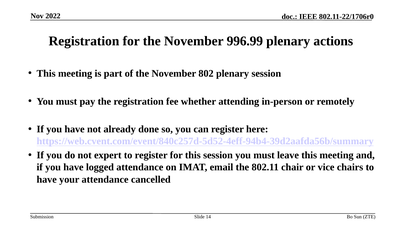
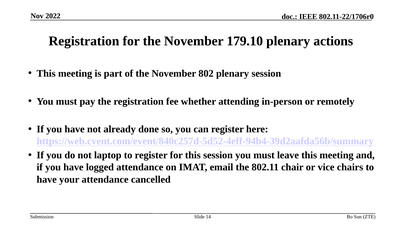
996.99: 996.99 -> 179.10
expert: expert -> laptop
